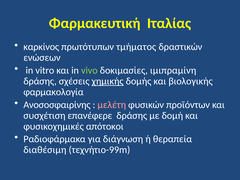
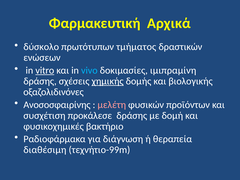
Ιταλίας: Ιταλίας -> Αρχικά
καρκίνος: καρκίνος -> δύσκολο
vitro underline: none -> present
vivo colour: light green -> light blue
φαρμακολογία: φαρμακολογία -> οξαζολιδινόνες
επανέφερε: επανέφερε -> προκάλεσε
απότοκοι: απότοκοι -> βακτήριο
